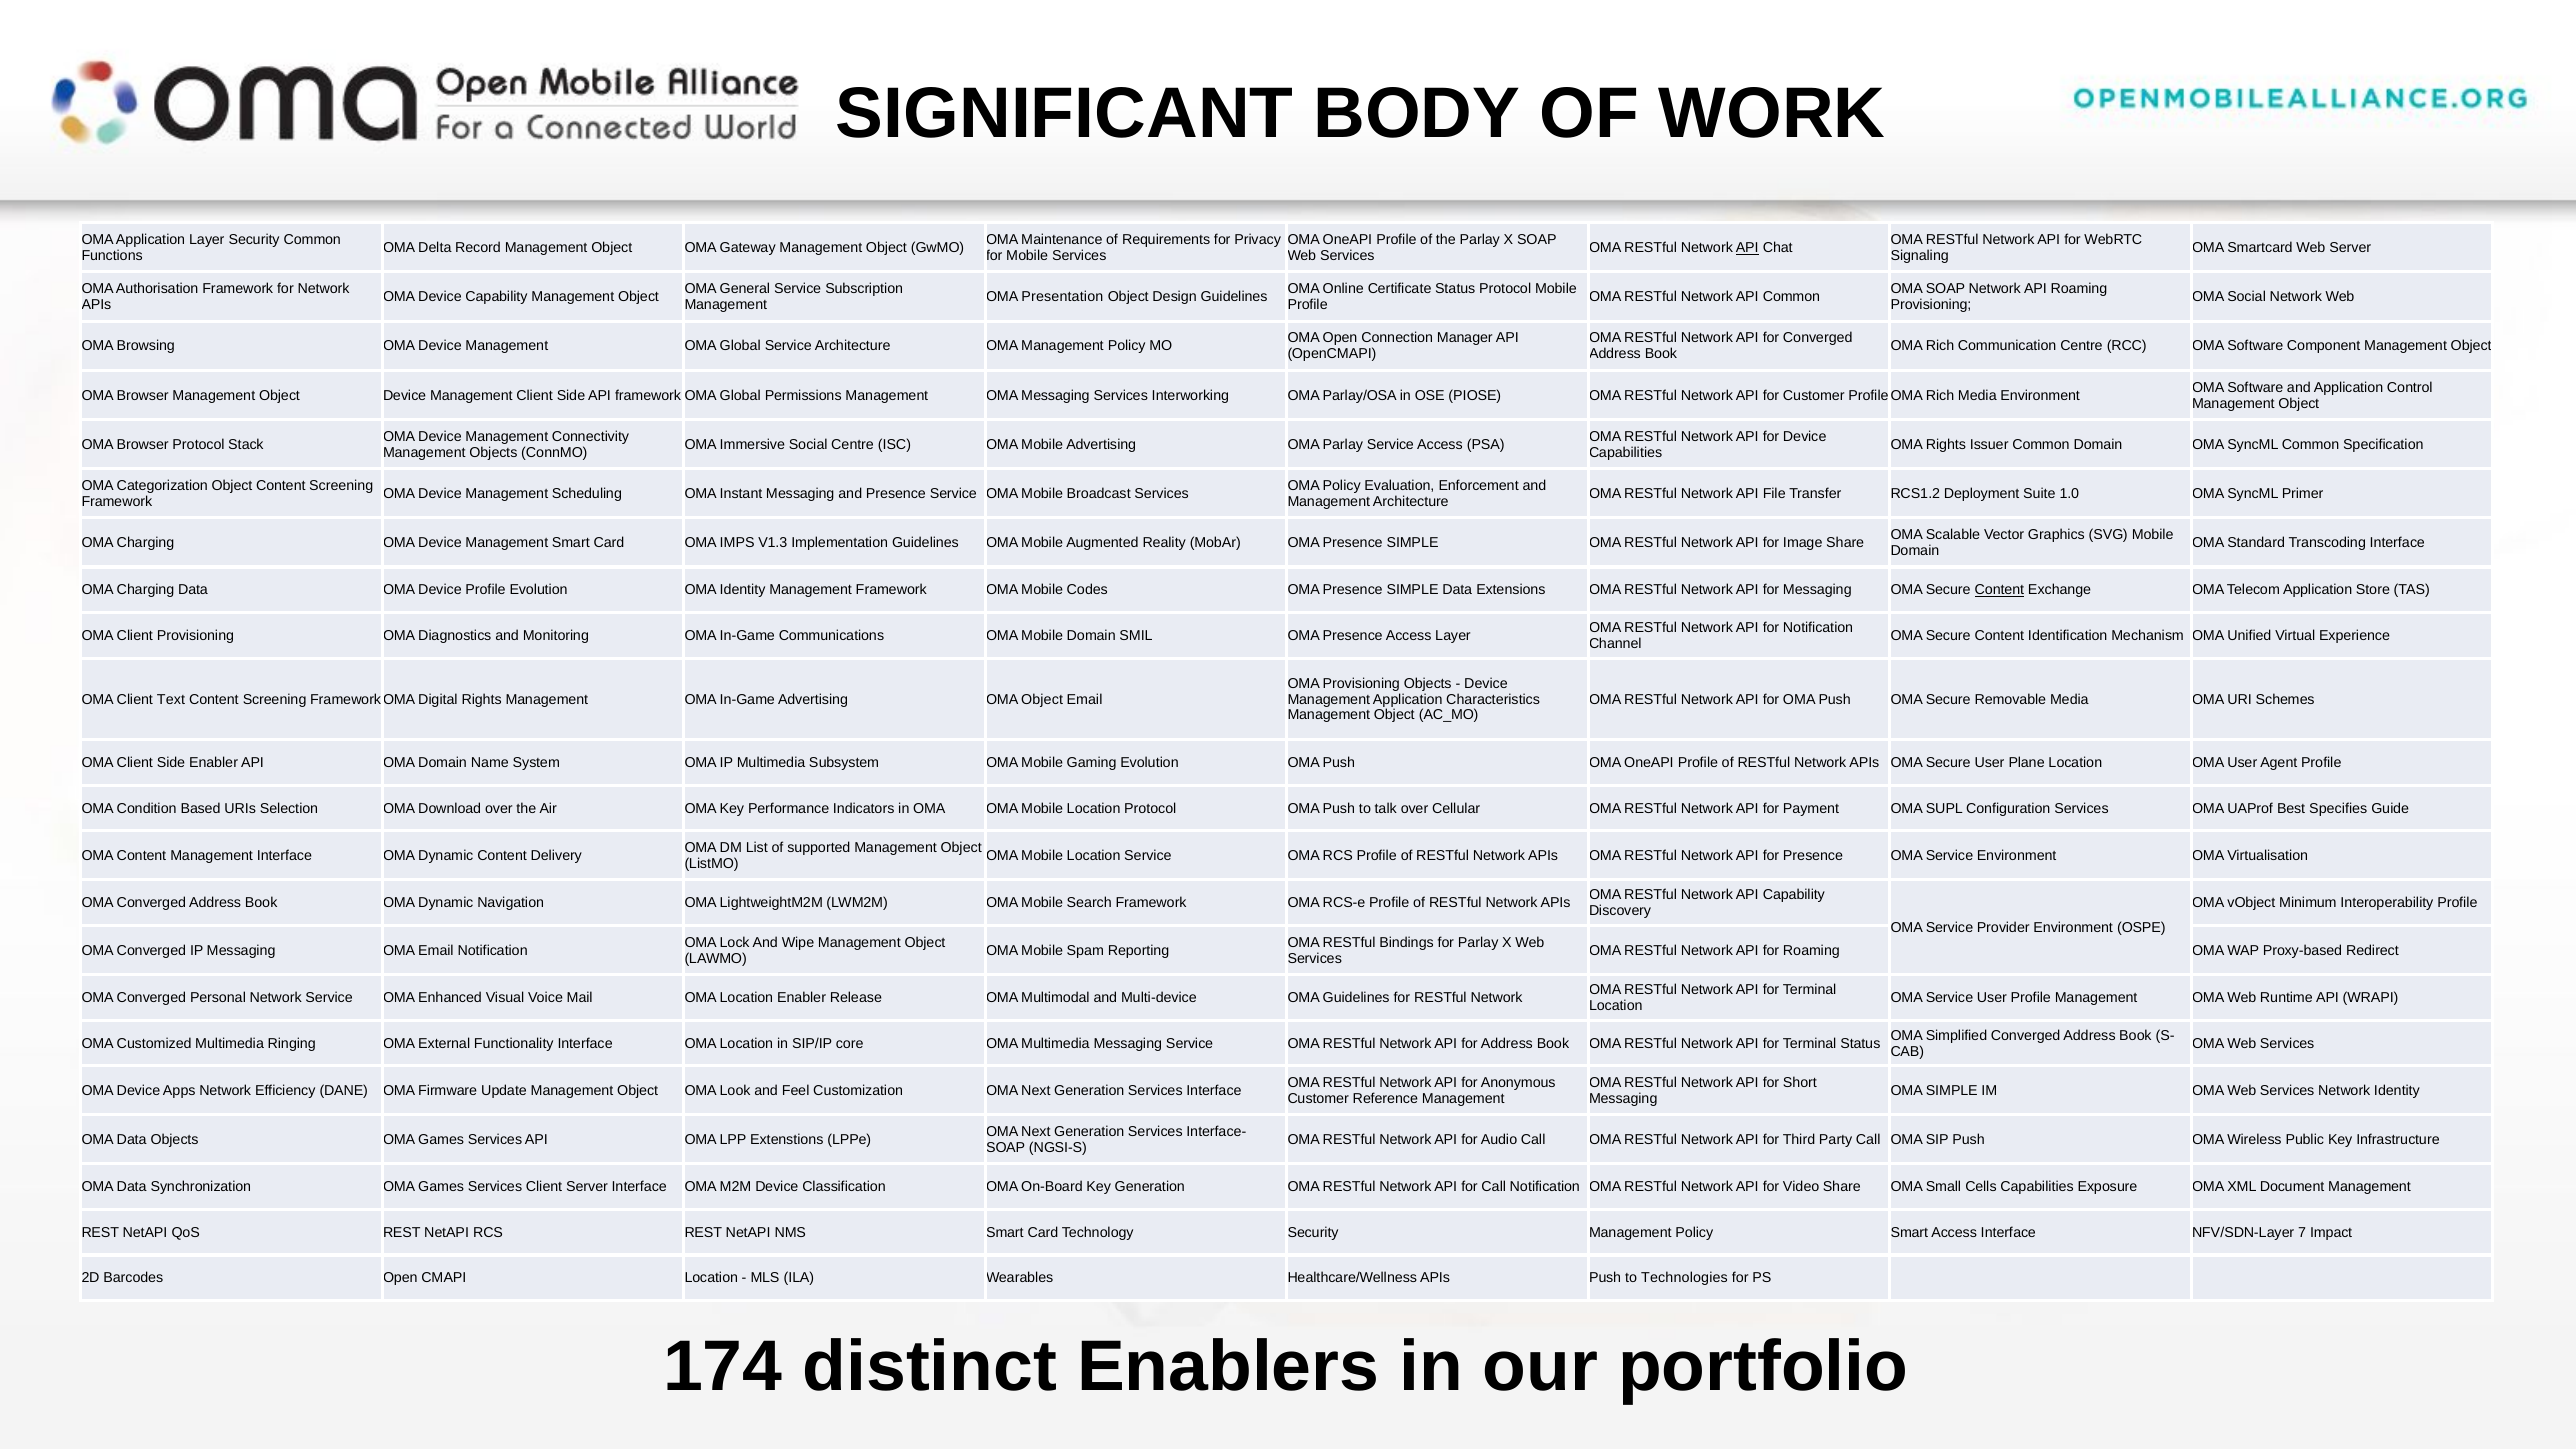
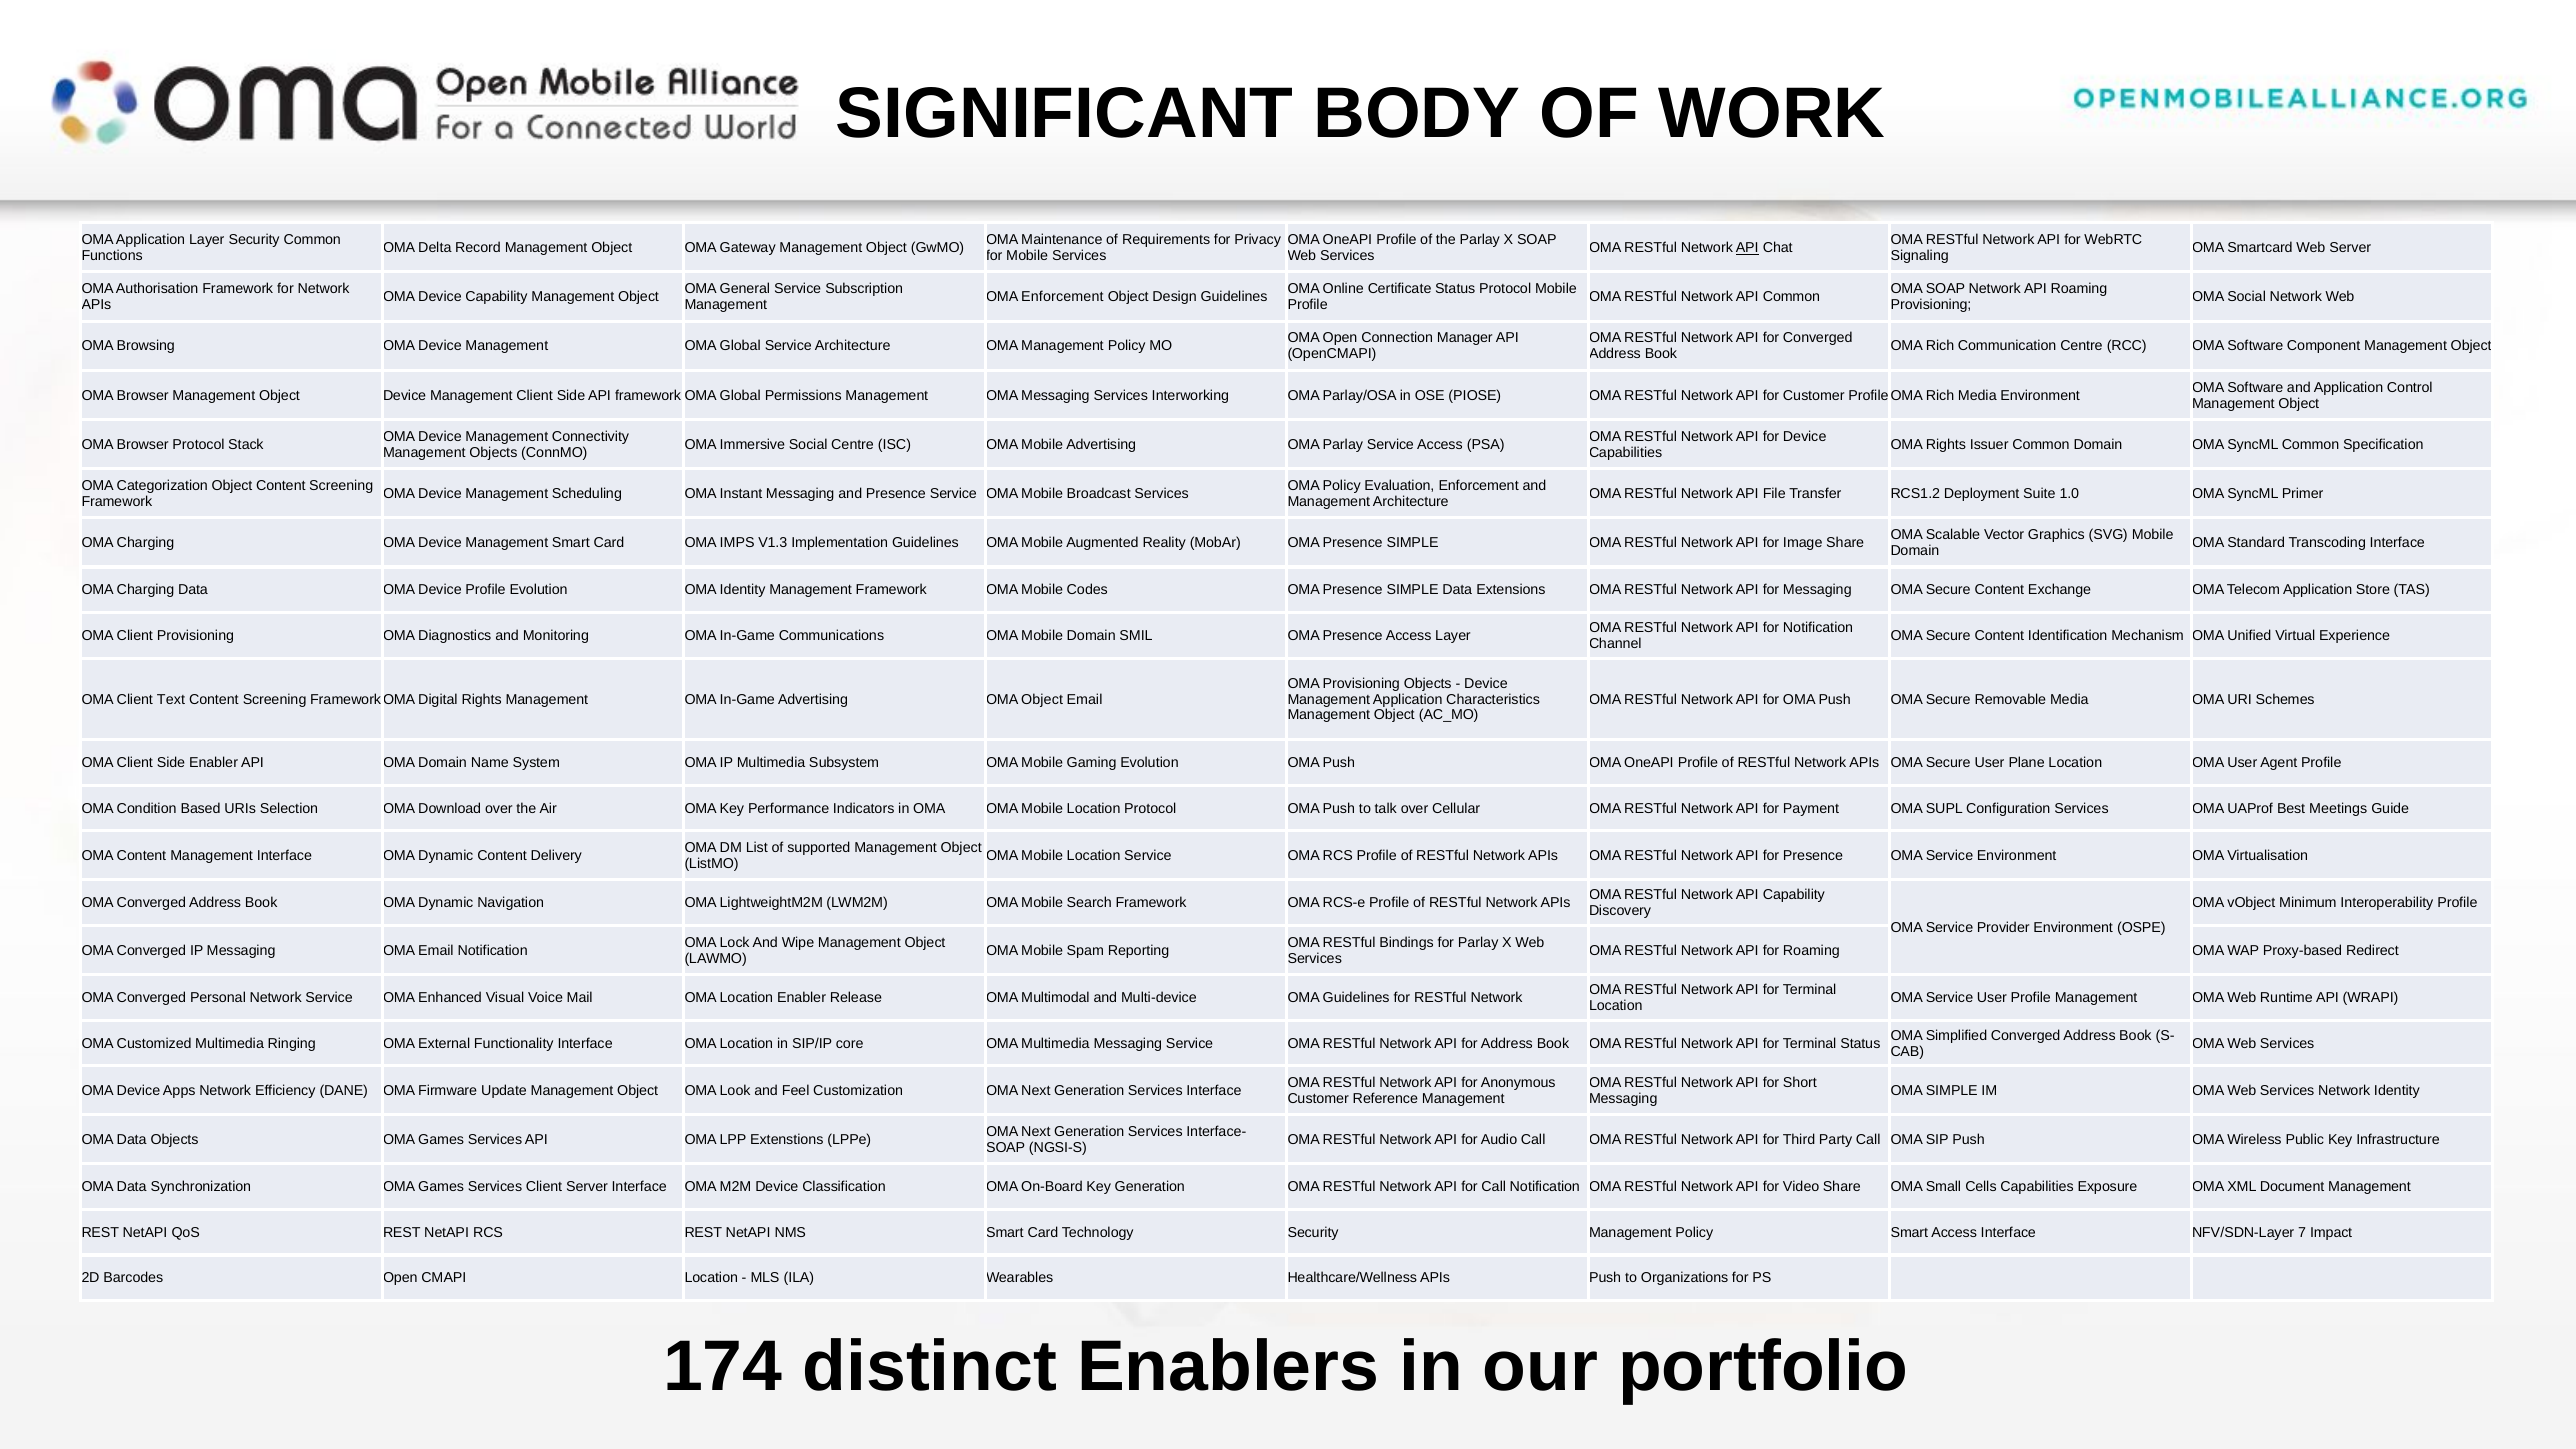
OMA Presentation: Presentation -> Enforcement
Content at (1999, 590) underline: present -> none
Specifies: Specifies -> Meetings
Technologies: Technologies -> Organizations
